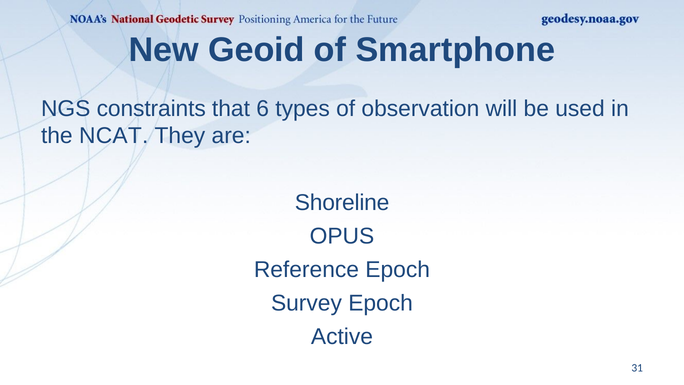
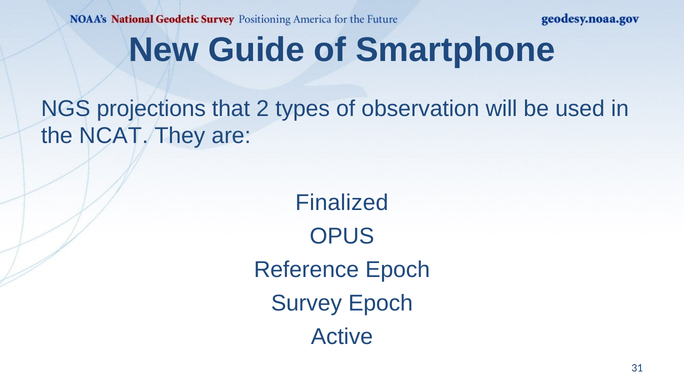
Geoid: Geoid -> Guide
constraints: constraints -> projections
6: 6 -> 2
Shoreline: Shoreline -> Finalized
